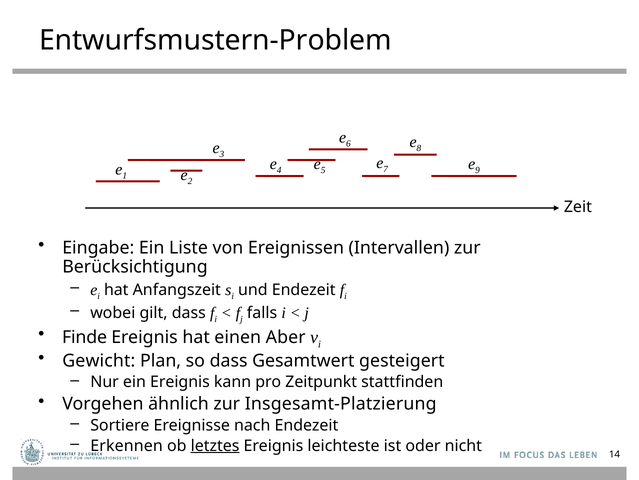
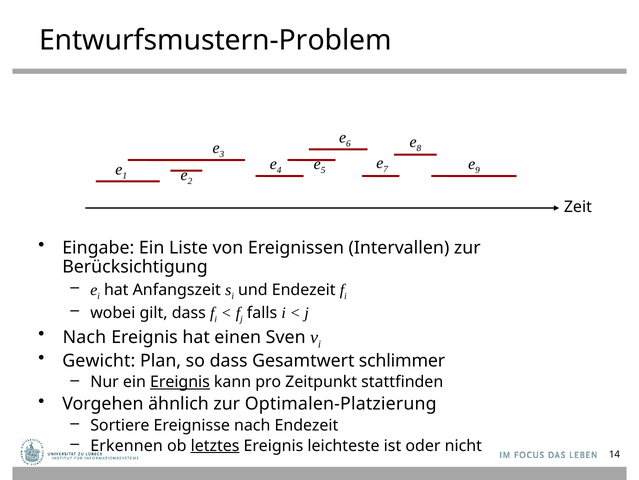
Finde at (85, 337): Finde -> Nach
Aber: Aber -> Sven
gesteigert: gesteigert -> schlimmer
Ereignis at (180, 382) underline: none -> present
Insgesamt-Platzierung: Insgesamt-Platzierung -> Optimalen-Platzierung
